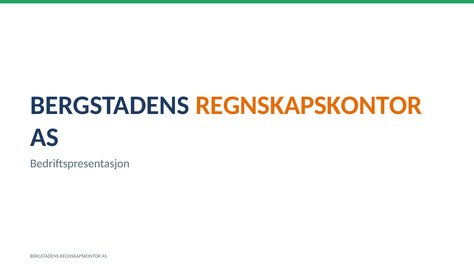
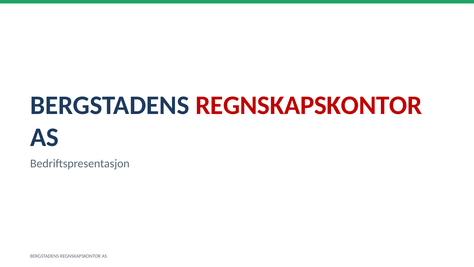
REGNSKAPSKONTOR at (309, 105) colour: orange -> red
